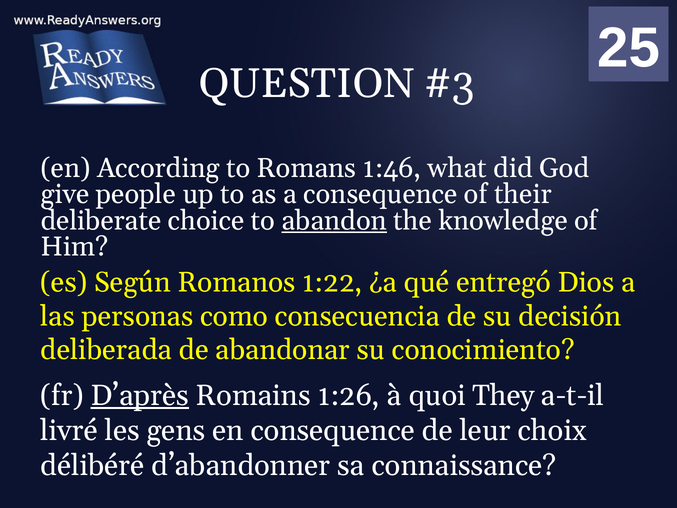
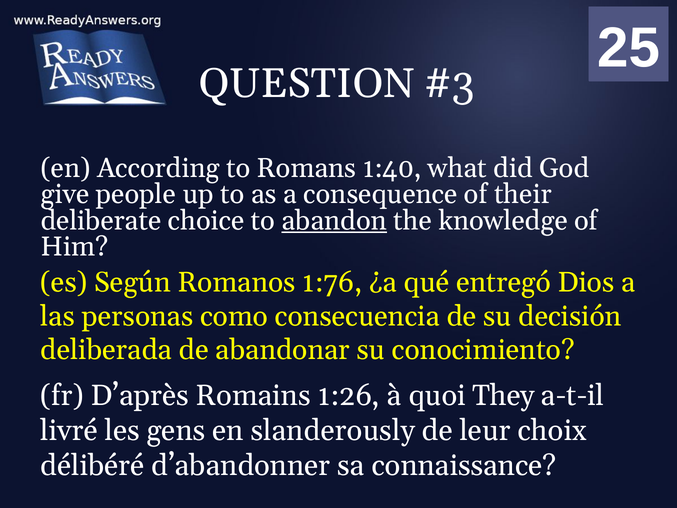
1:46: 1:46 -> 1:40
1:22: 1:22 -> 1:76
D’après underline: present -> none
en consequence: consequence -> slanderously
